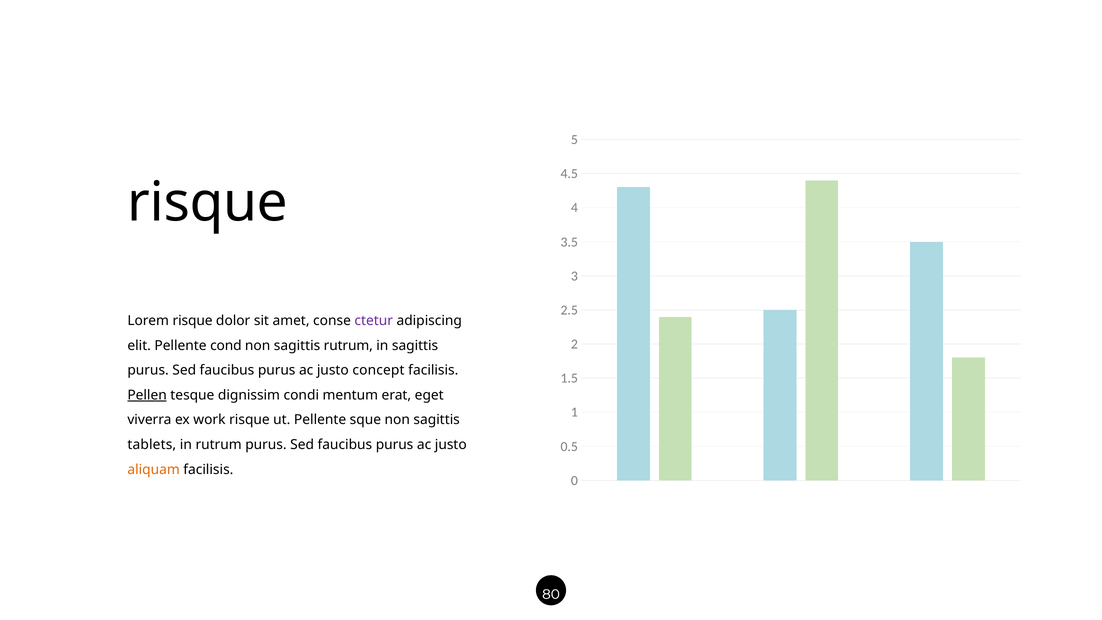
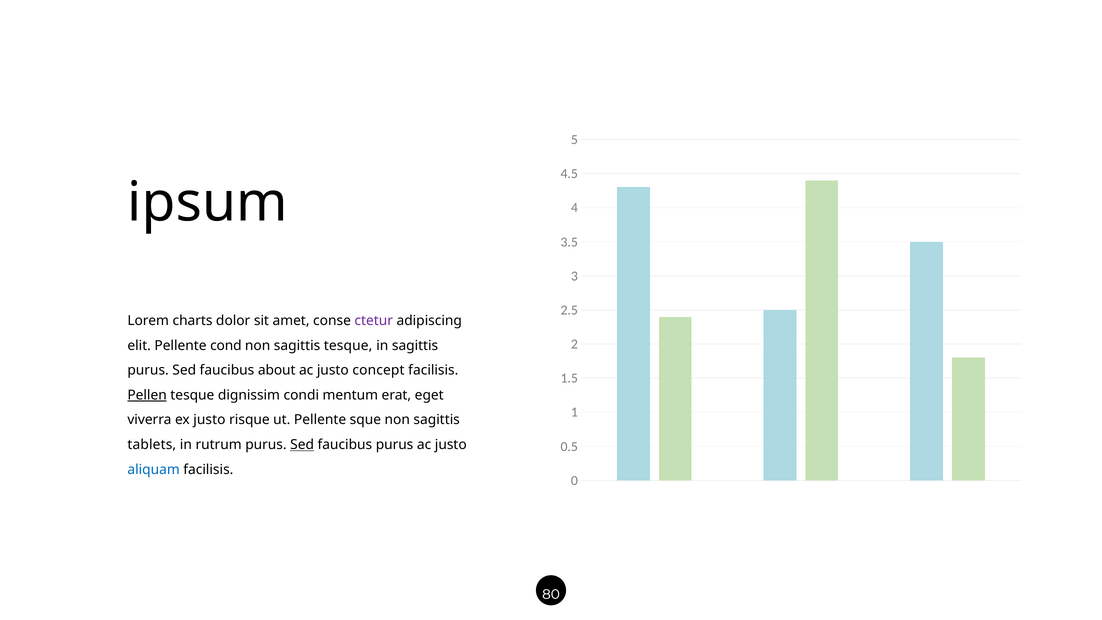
risque at (208, 202): risque -> ipsum
Lorem risque: risque -> charts
sagittis rutrum: rutrum -> tesque
purus at (277, 370): purus -> about
ex work: work -> justo
Sed at (302, 445) underline: none -> present
aliquam colour: orange -> blue
